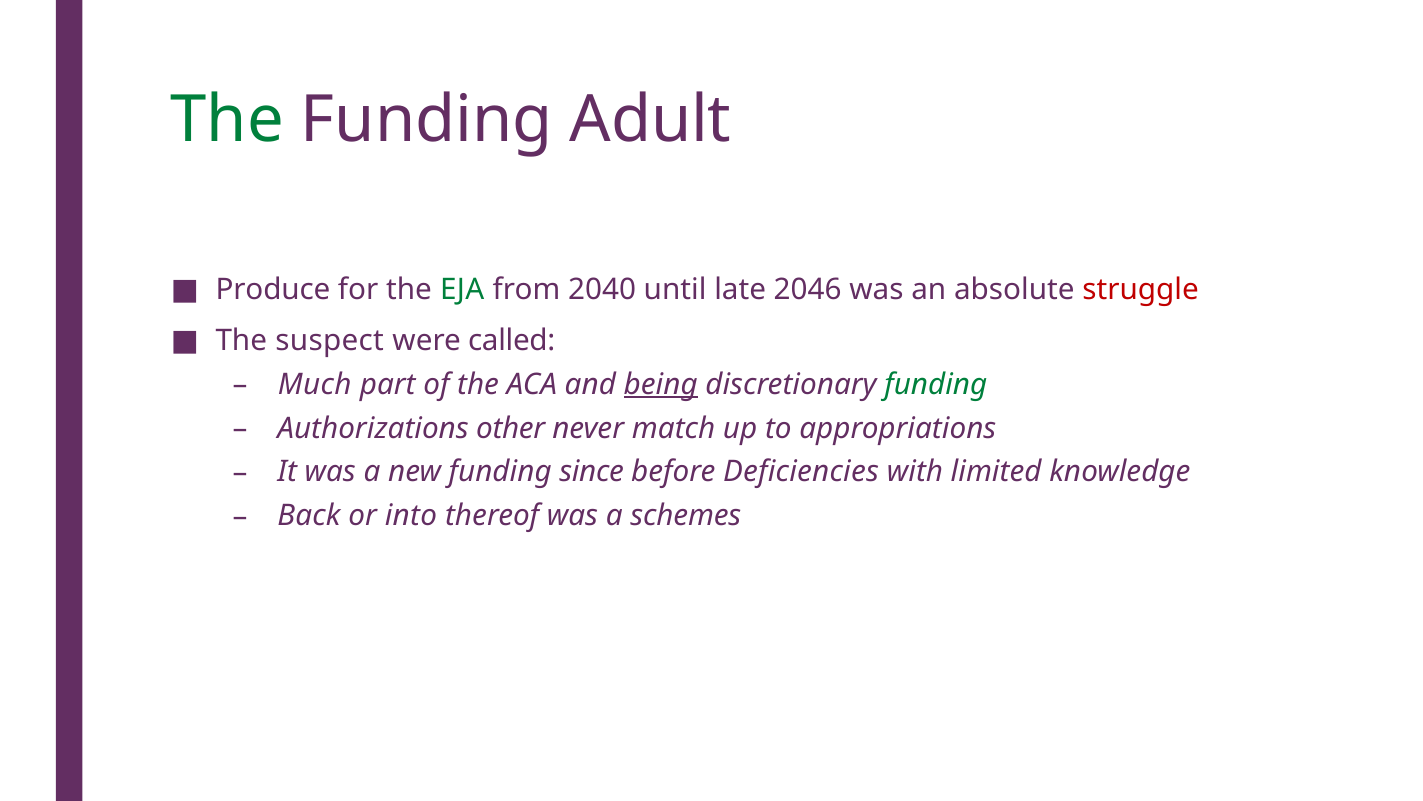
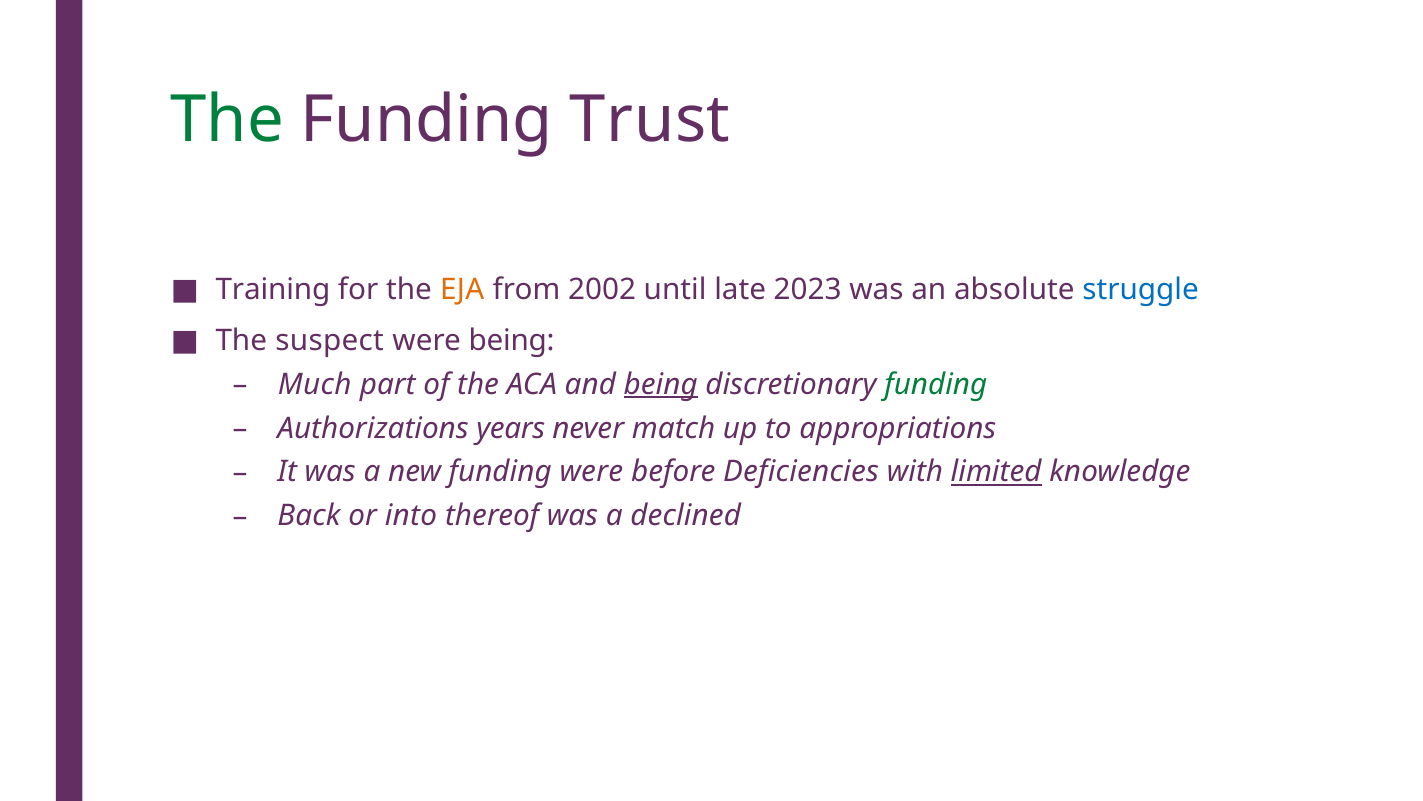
Adult: Adult -> Trust
Produce: Produce -> Training
EJA colour: green -> orange
2040: 2040 -> 2002
2046: 2046 -> 2023
struggle colour: red -> blue
were called: called -> being
other: other -> years
funding since: since -> were
limited underline: none -> present
schemes: schemes -> declined
